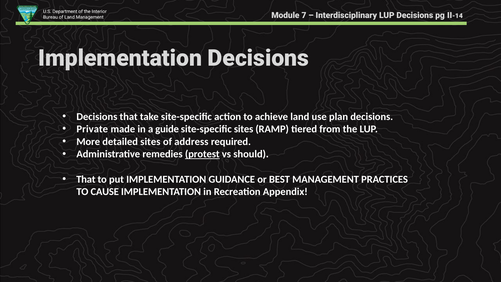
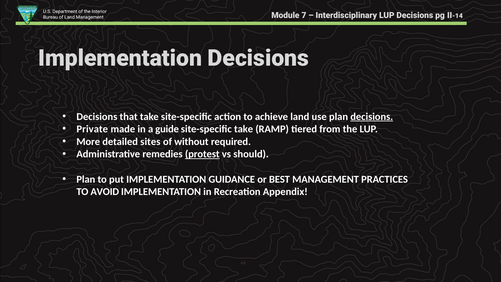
decisions at (372, 116) underline: none -> present
site-specific sites: sites -> take
address: address -> without
That at (86, 179): That -> Plan
CAUSE: CAUSE -> AVOID
